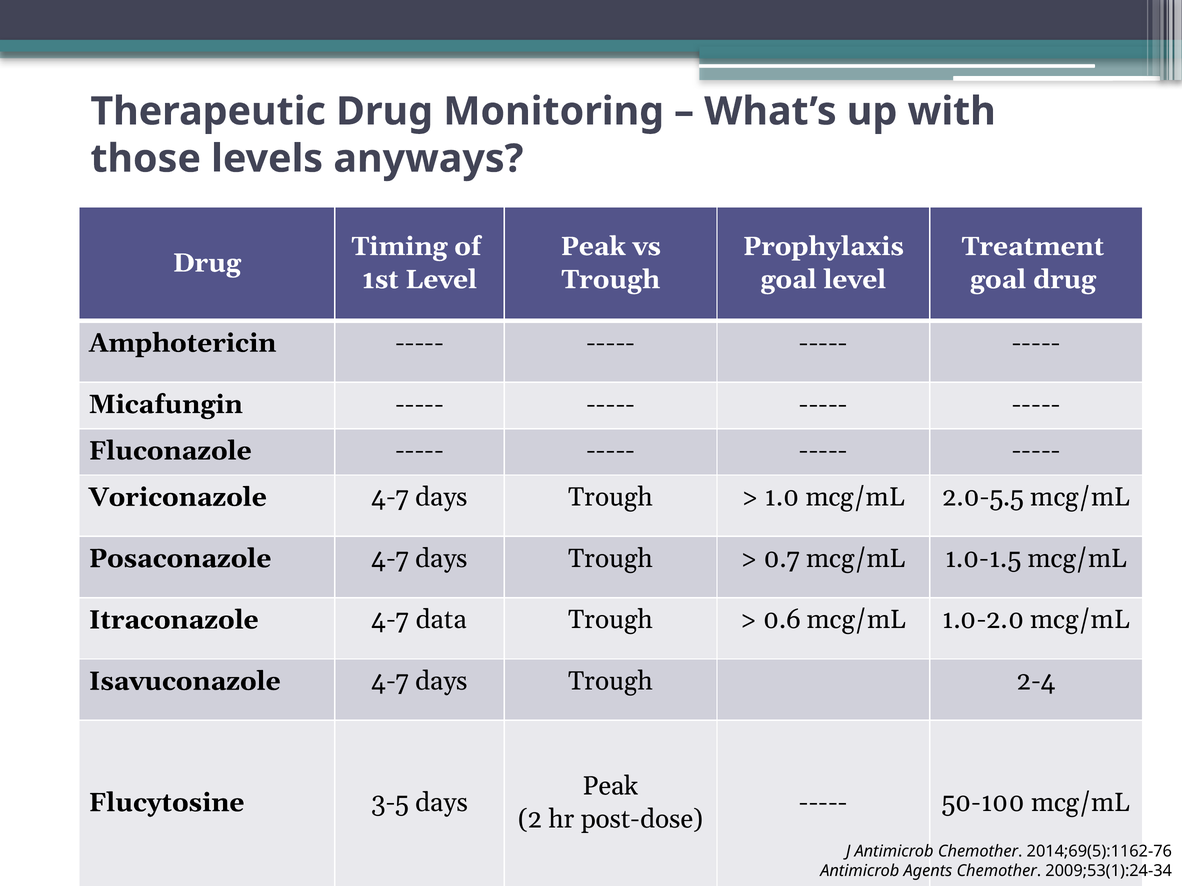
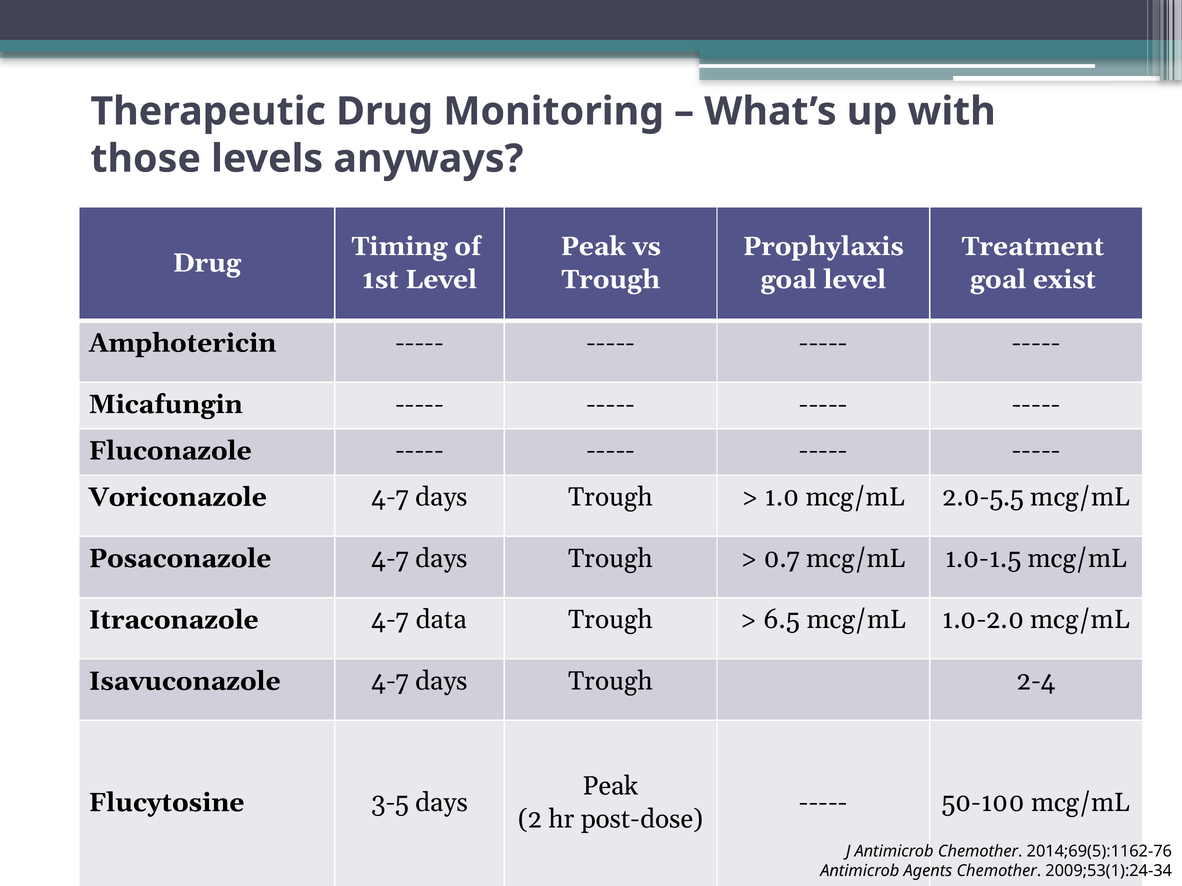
goal drug: drug -> exist
0.6: 0.6 -> 6.5
